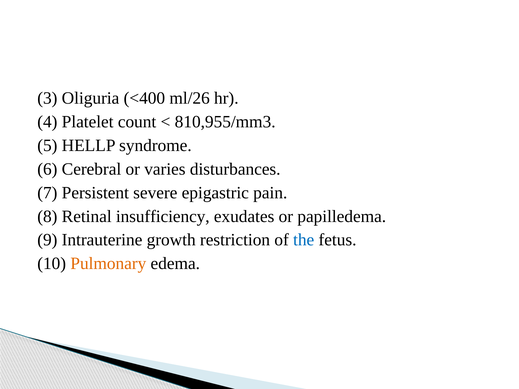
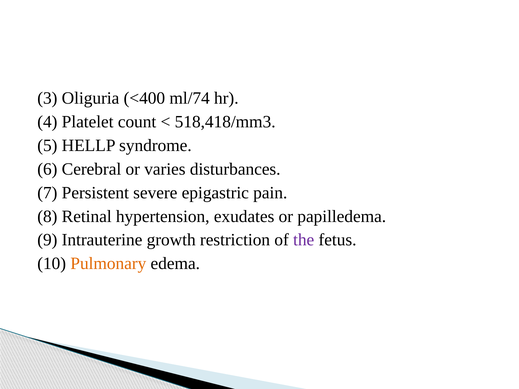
ml/26: ml/26 -> ml/74
810,955/mm3: 810,955/mm3 -> 518,418/mm3
insufficiency: insufficiency -> hypertension
the colour: blue -> purple
